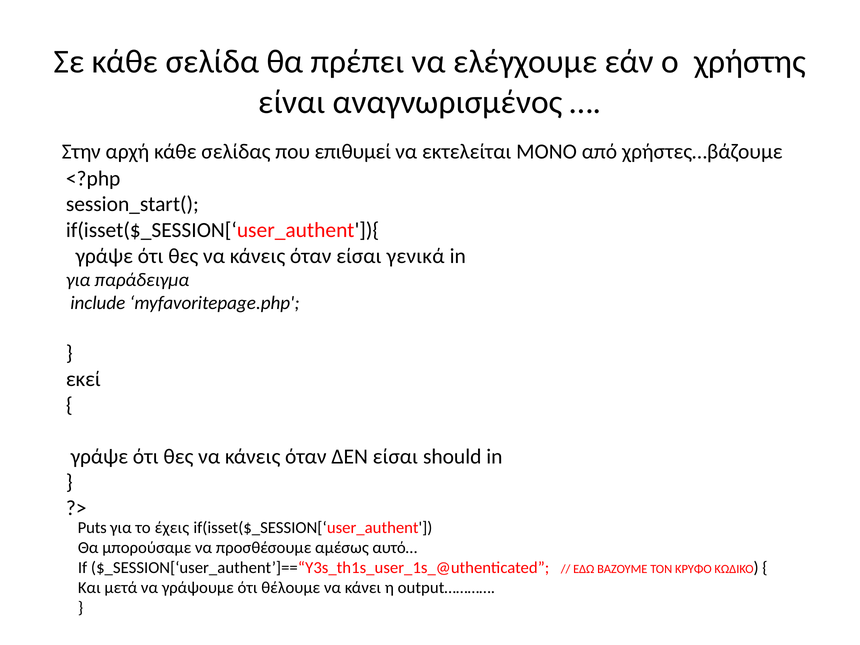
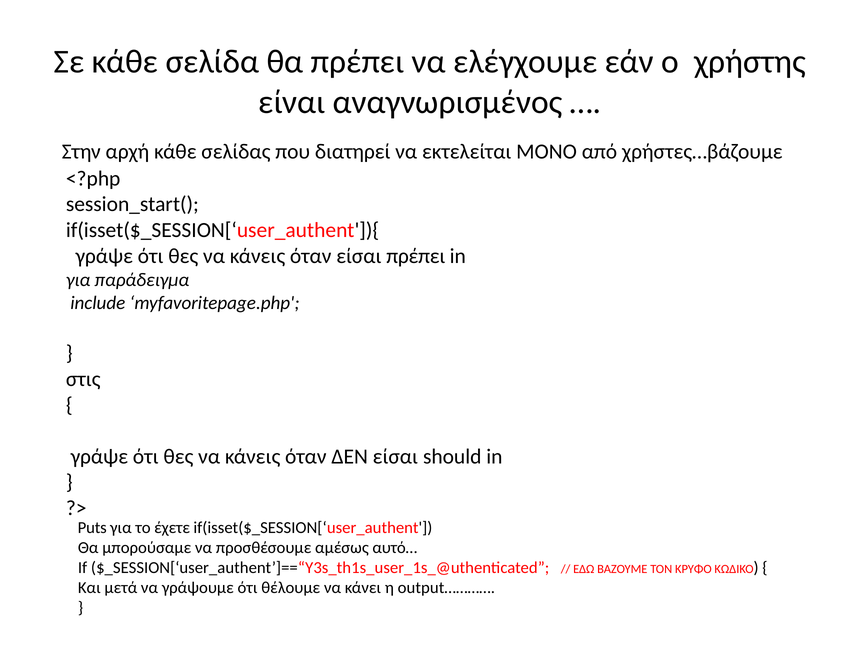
επιθυμεί: επιθυμεί -> διατηρεί
είσαι γενικά: γενικά -> πρέπει
εκεί: εκεί -> στις
έχεις: έχεις -> έχετε
